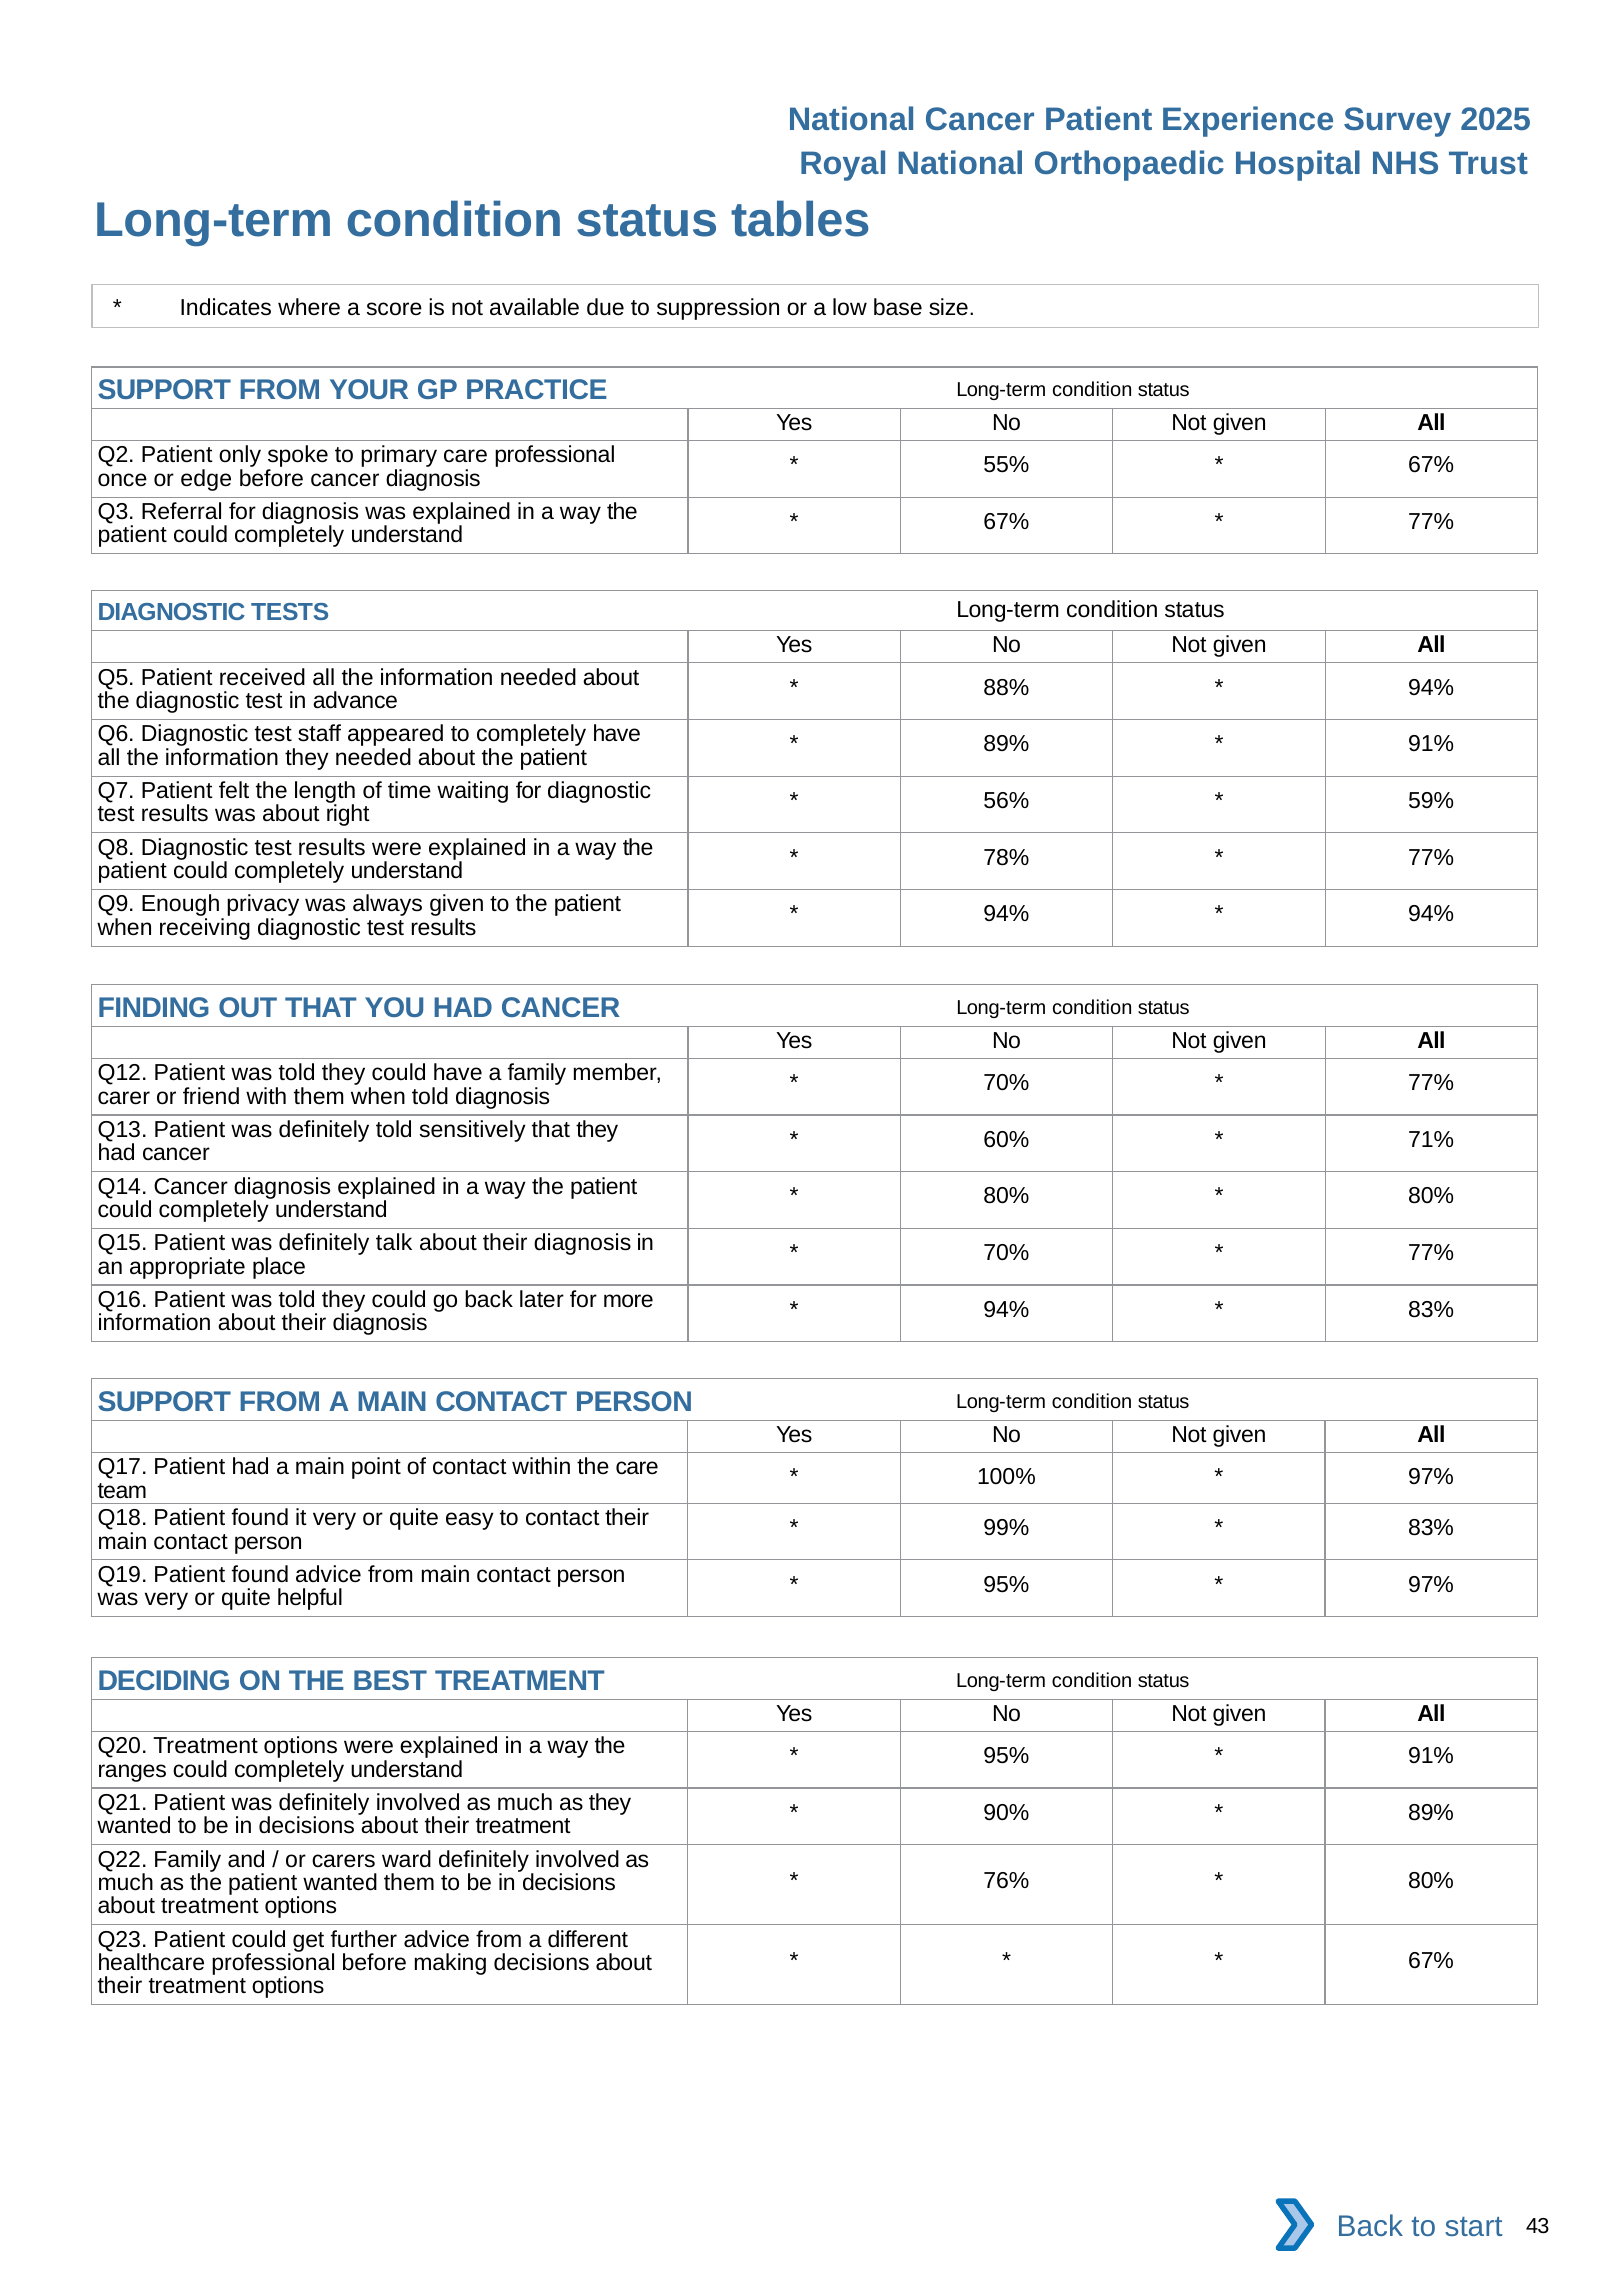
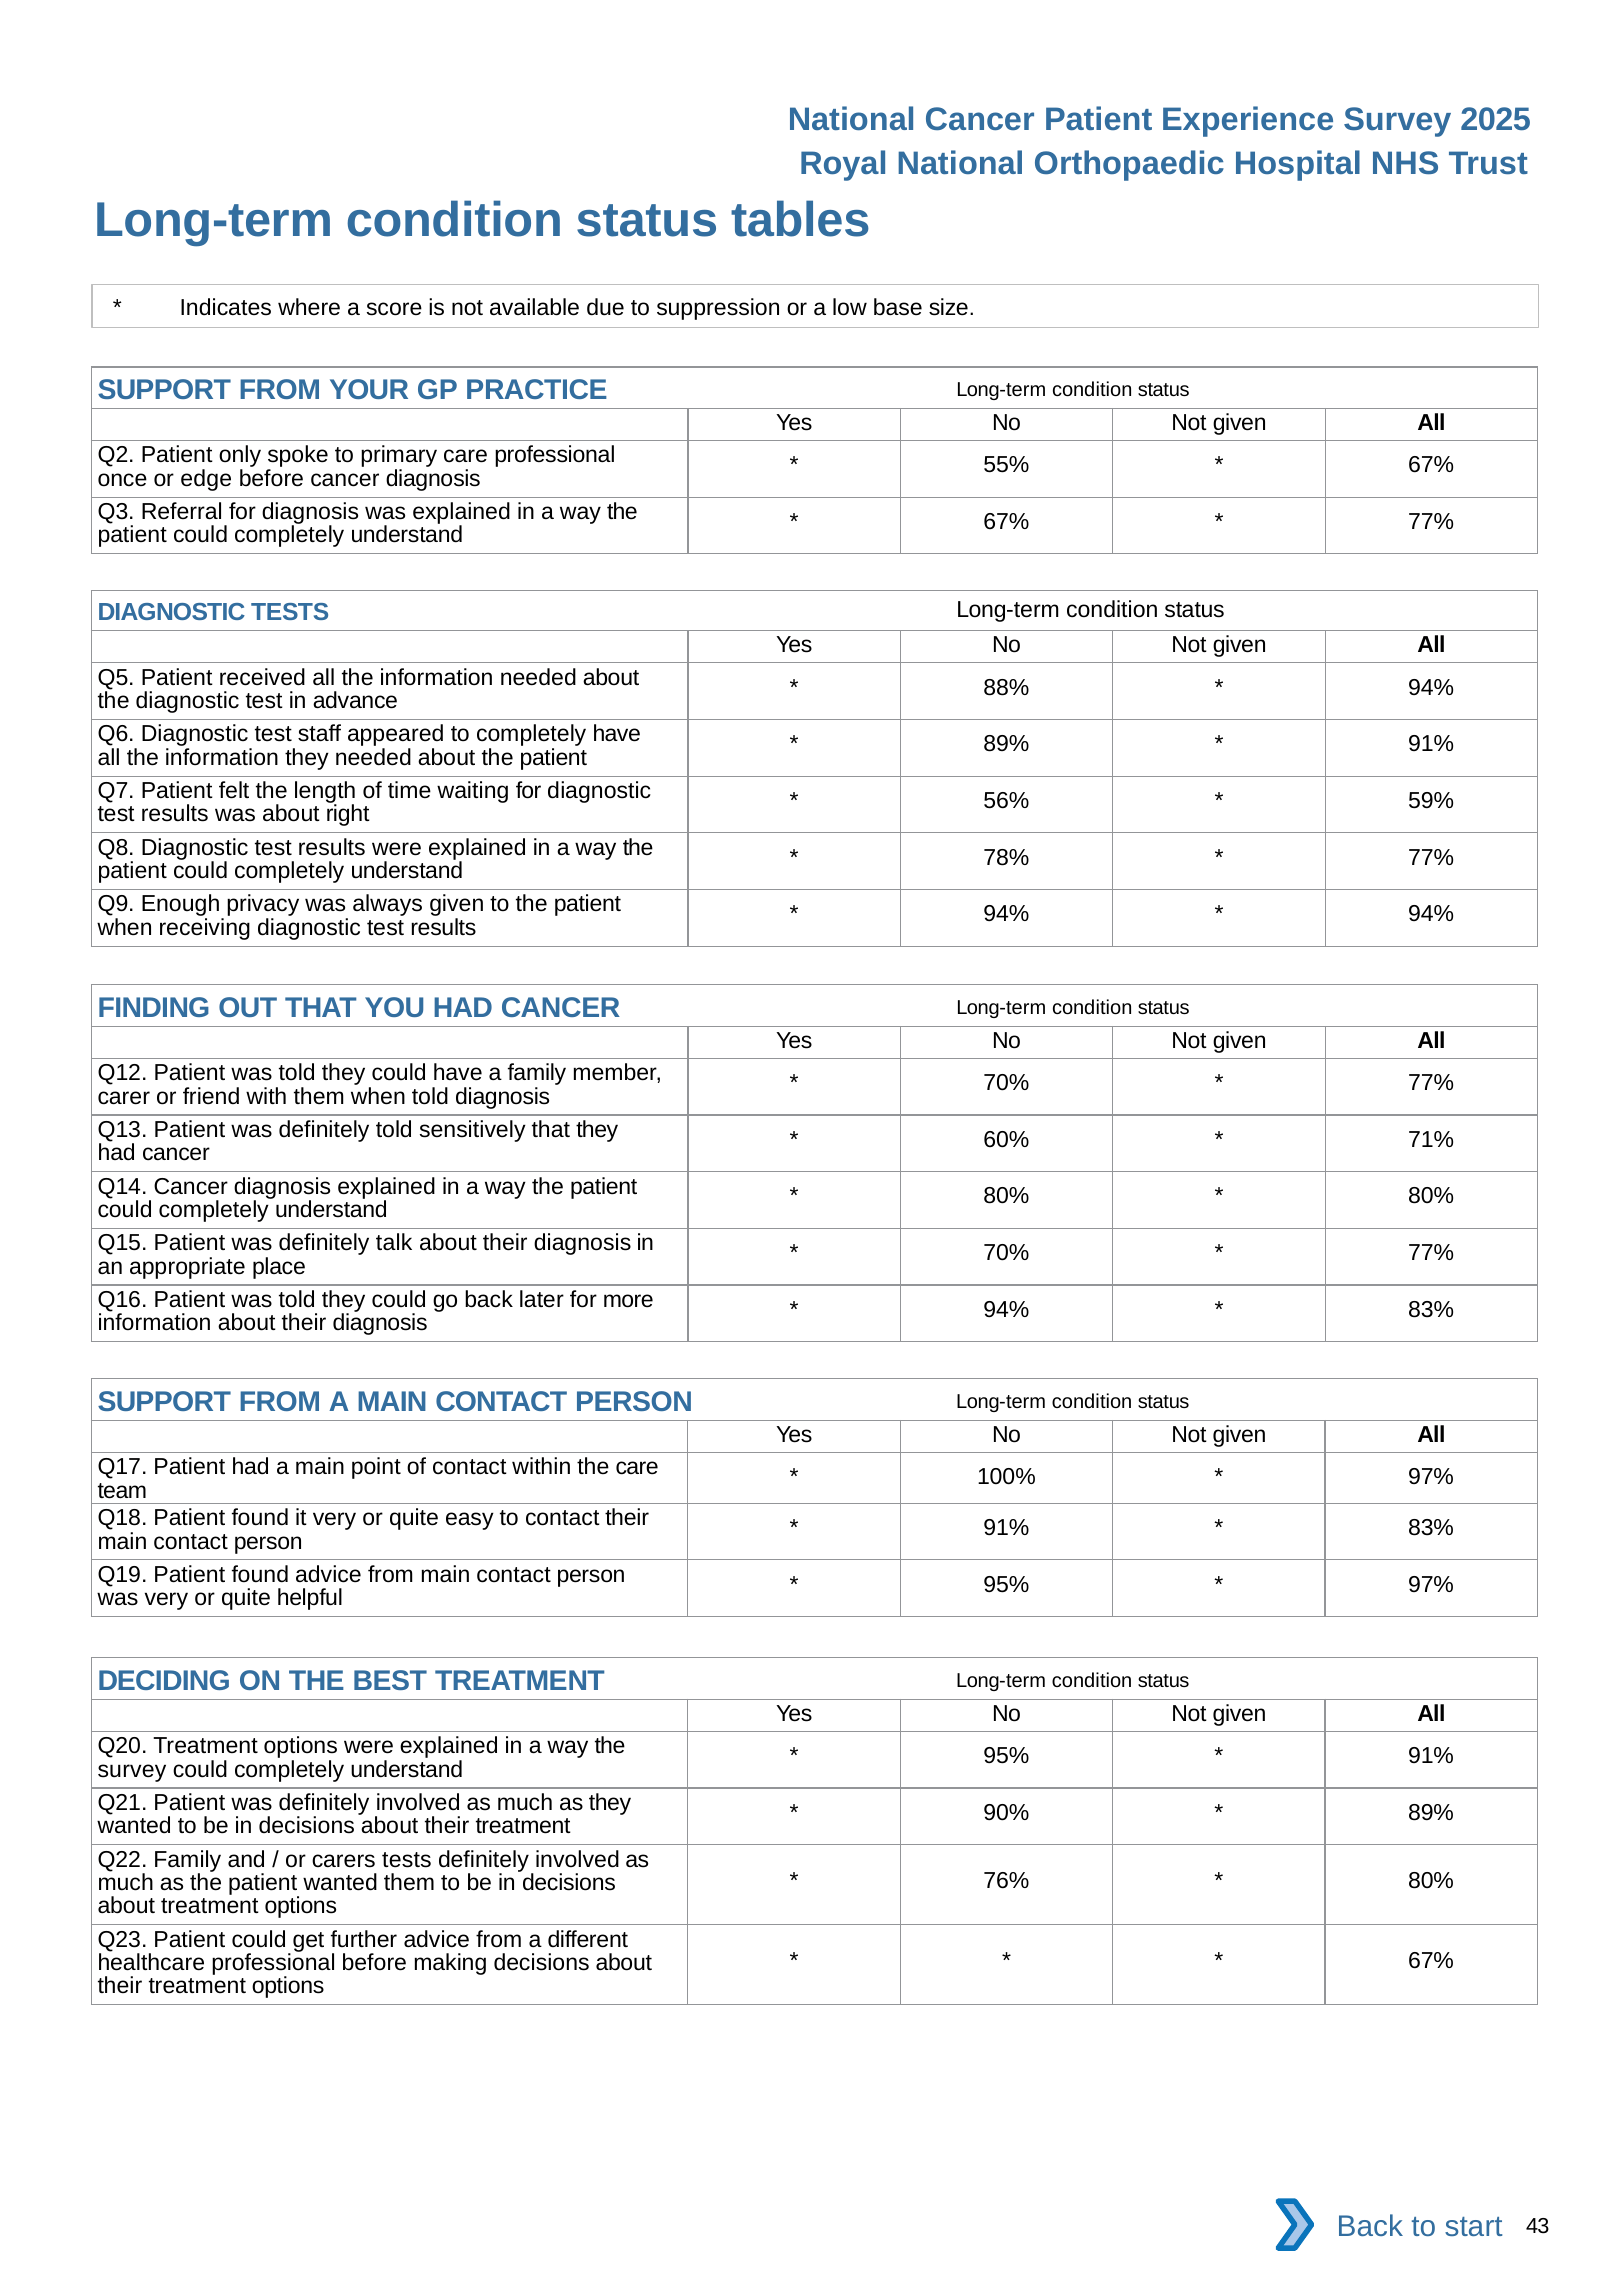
99% at (1006, 1528): 99% -> 91%
ranges at (132, 1769): ranges -> survey
carers ward: ward -> tests
